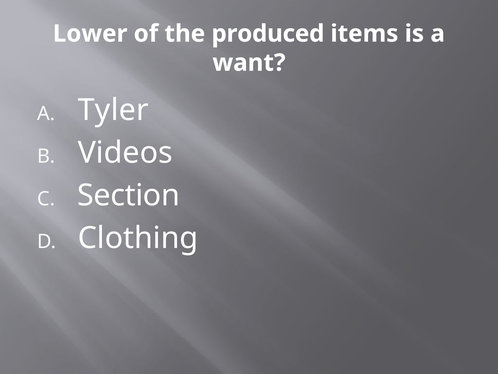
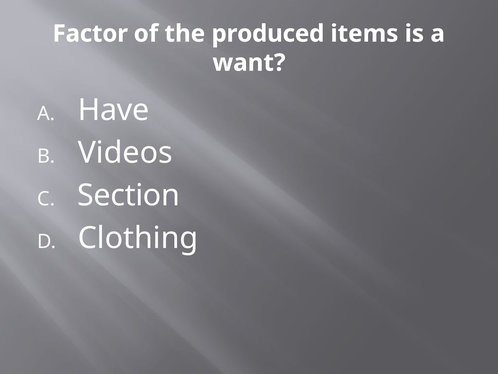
Lower: Lower -> Factor
Tyler: Tyler -> Have
